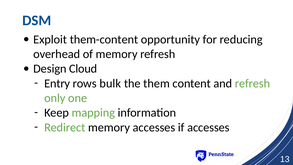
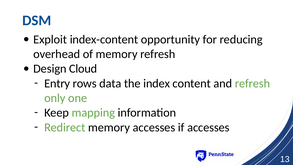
them-content: them-content -> index-content
bulk: bulk -> data
them: them -> index
